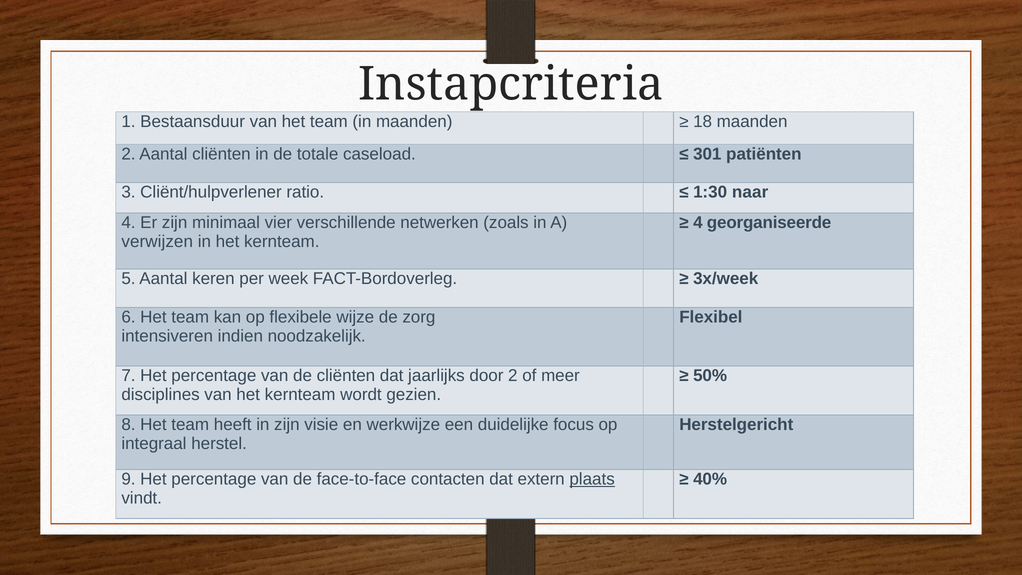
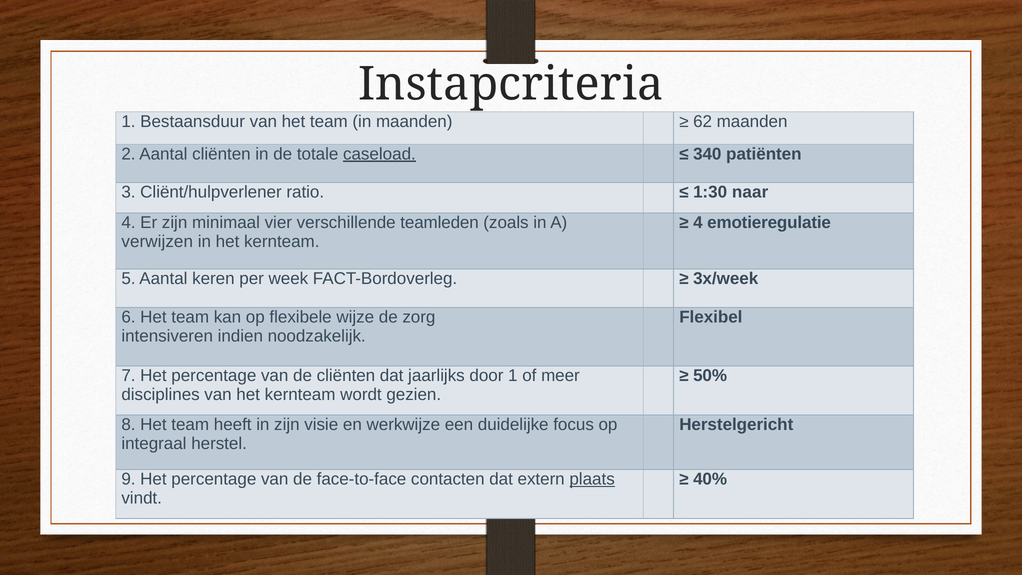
18: 18 -> 62
caseload underline: none -> present
301: 301 -> 340
netwerken: netwerken -> teamleden
georganiseerde: georganiseerde -> emotieregulatie
door 2: 2 -> 1
